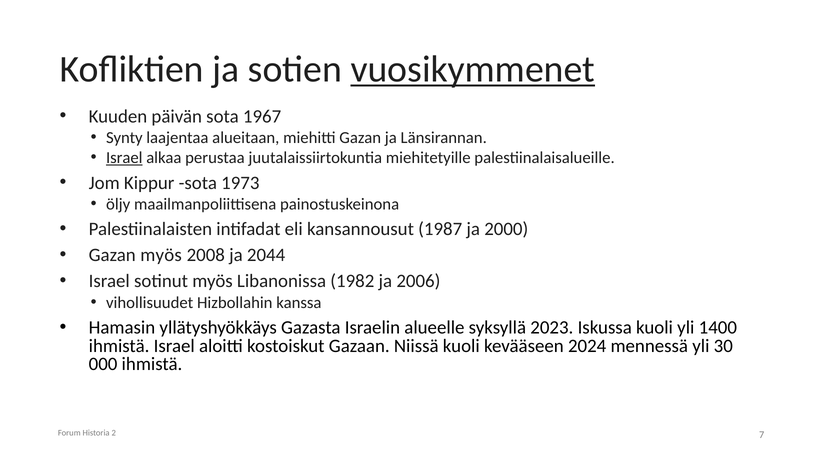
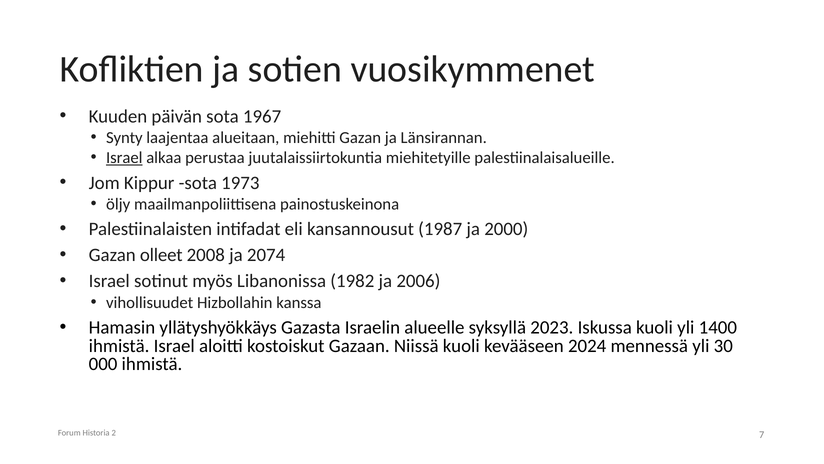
vuosikymmenet underline: present -> none
Gazan myös: myös -> olleet
2044: 2044 -> 2074
